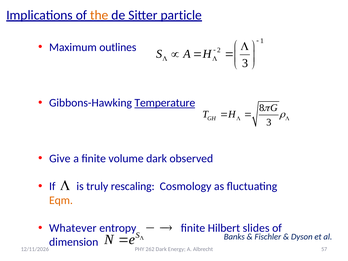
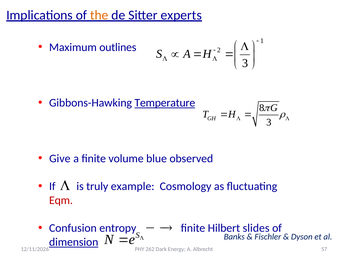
particle: particle -> experts
volume dark: dark -> blue
rescaling: rescaling -> example
Eqm colour: orange -> red
Whatever: Whatever -> Confusion
dimension underline: none -> present
